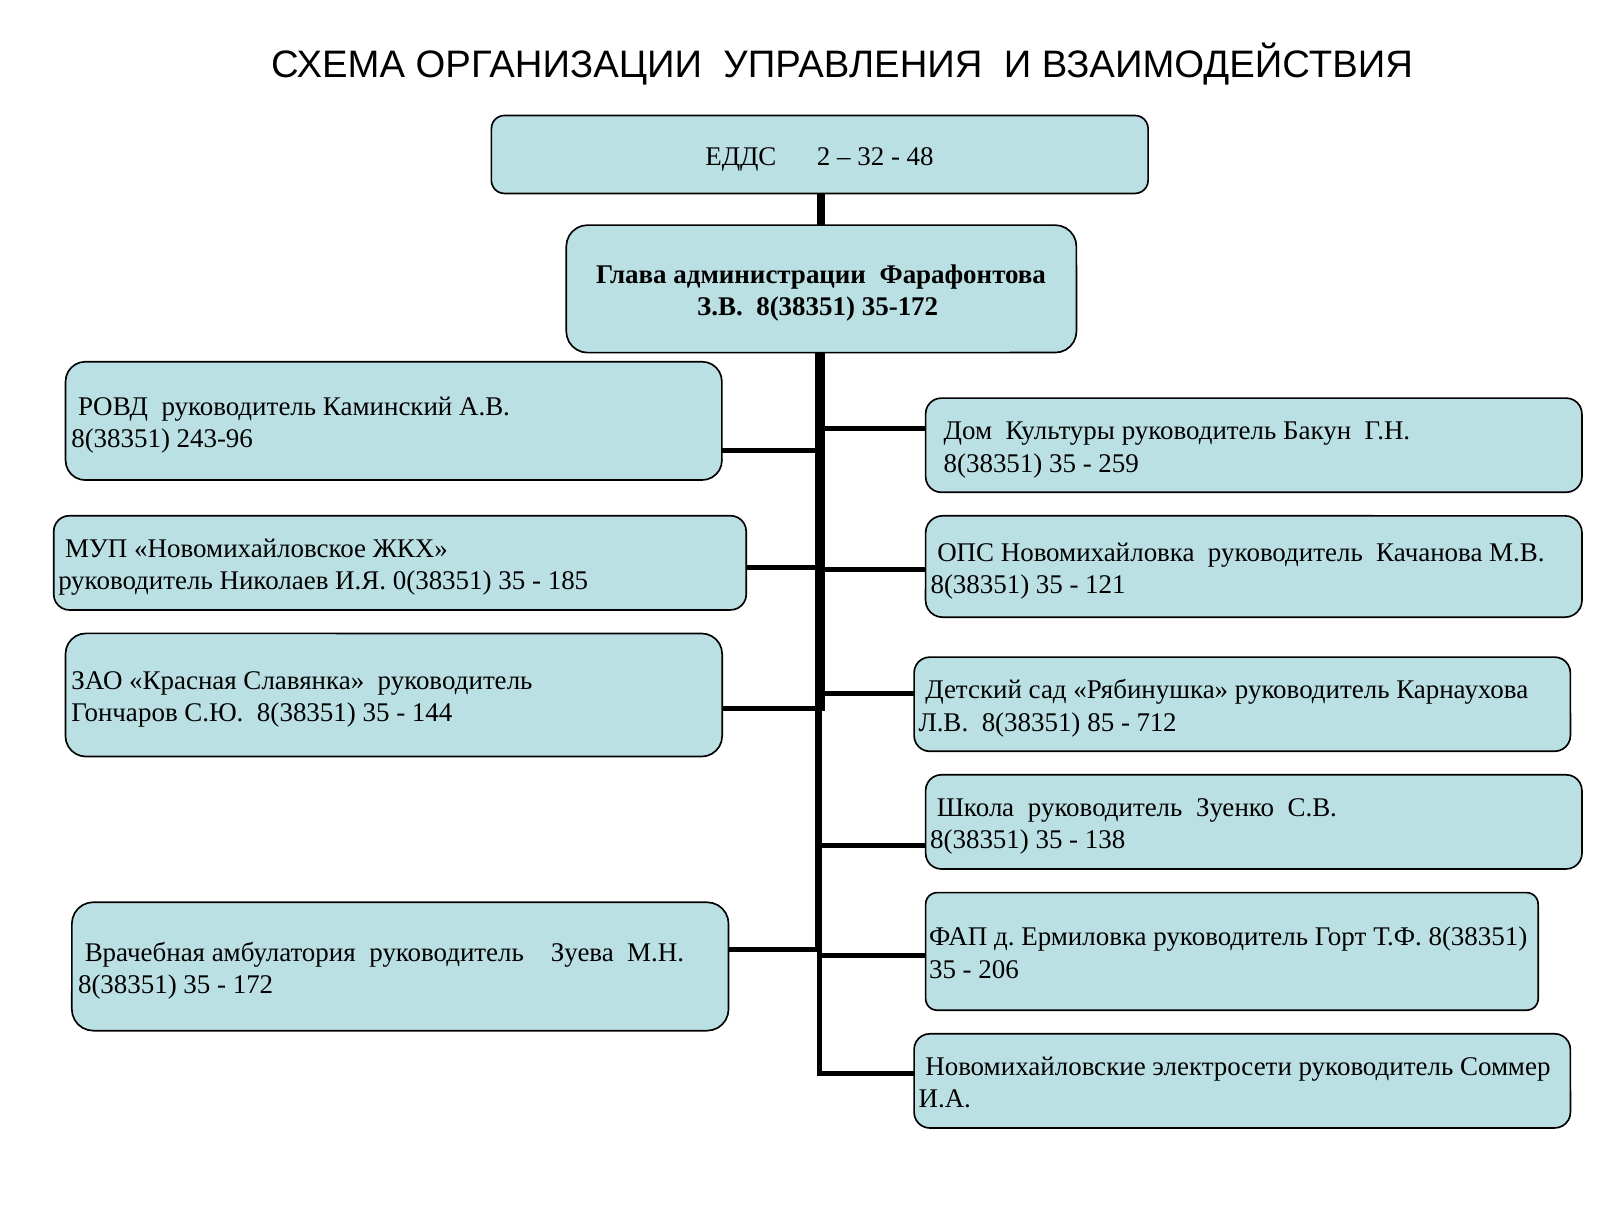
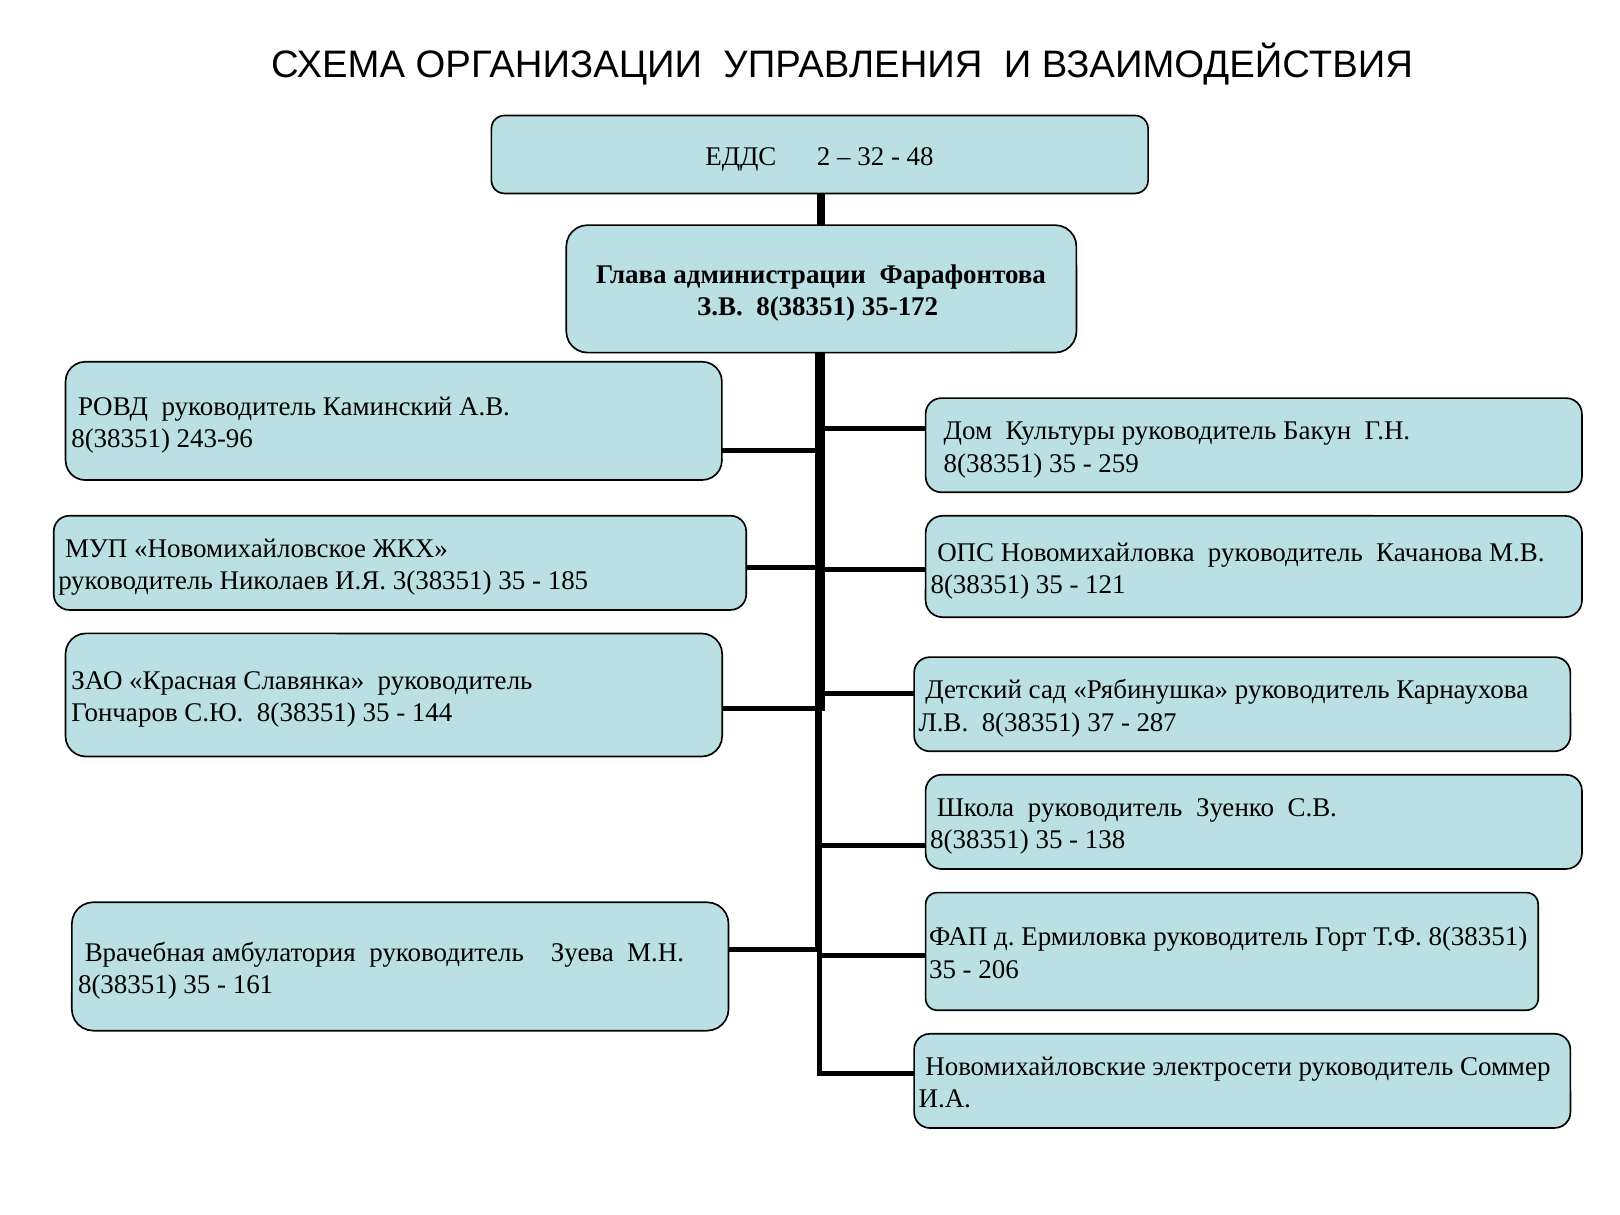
0(38351: 0(38351 -> 3(38351
85: 85 -> 37
712: 712 -> 287
172: 172 -> 161
